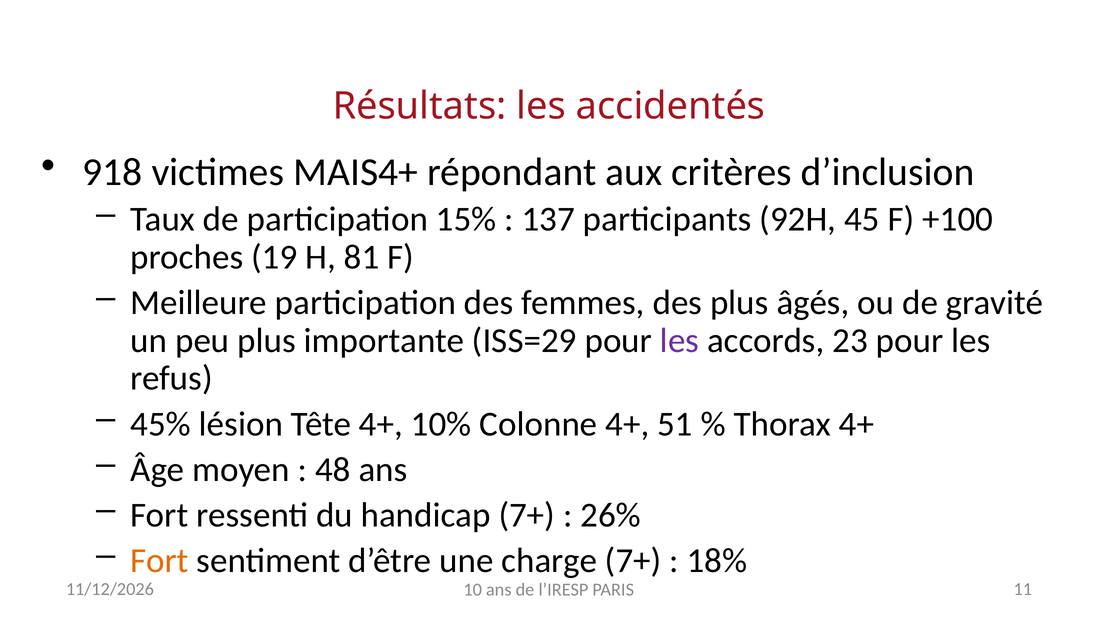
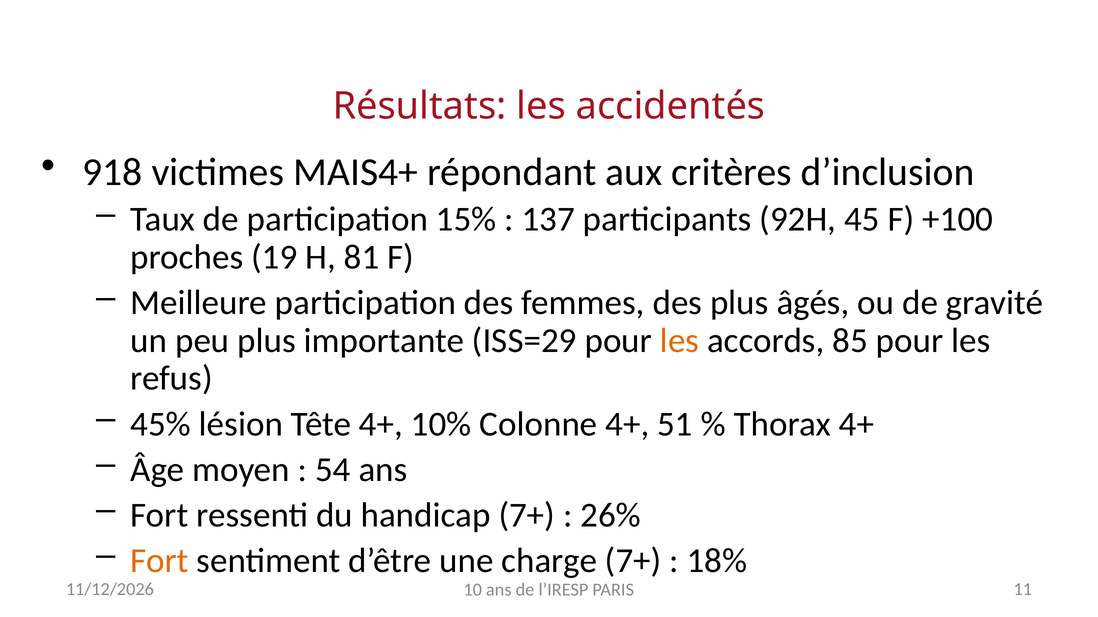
les at (680, 341) colour: purple -> orange
23: 23 -> 85
48: 48 -> 54
